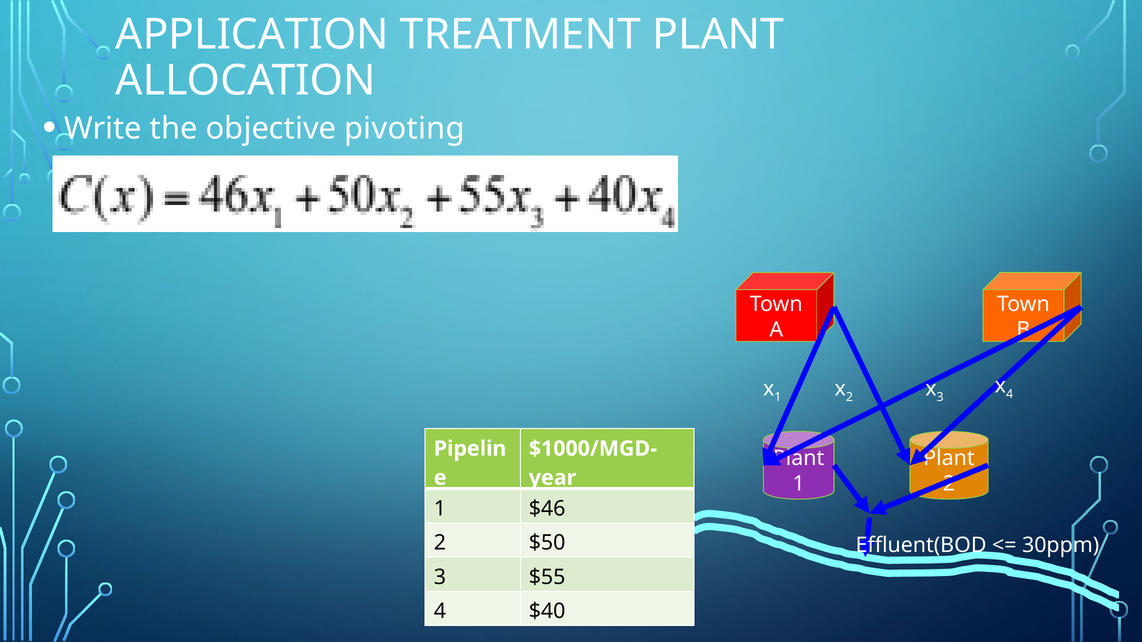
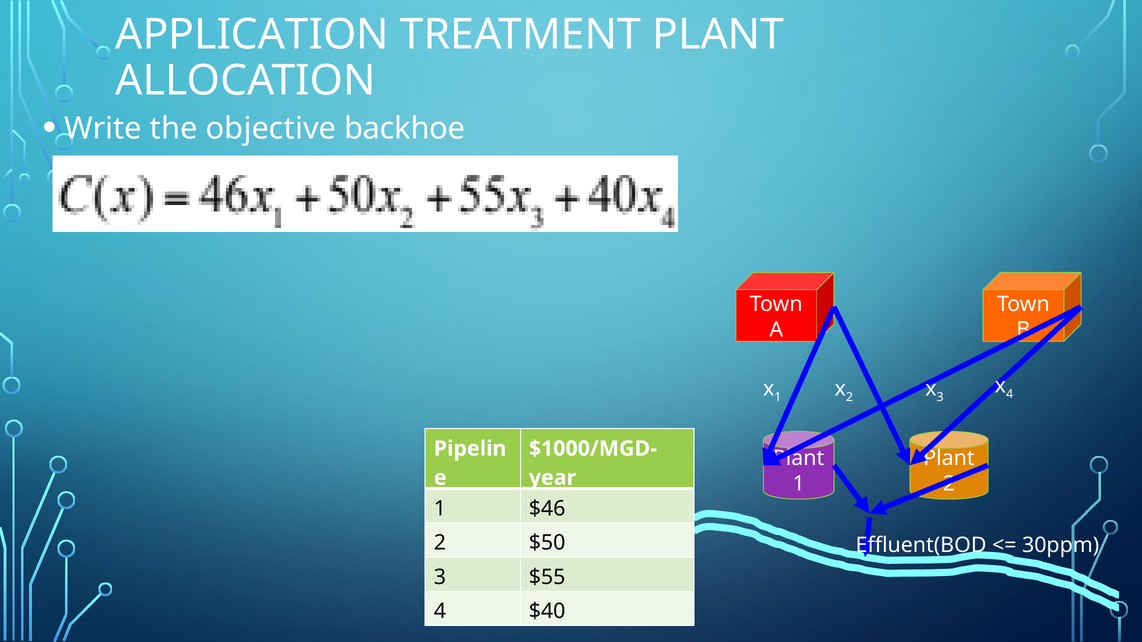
pivoting: pivoting -> backhoe
